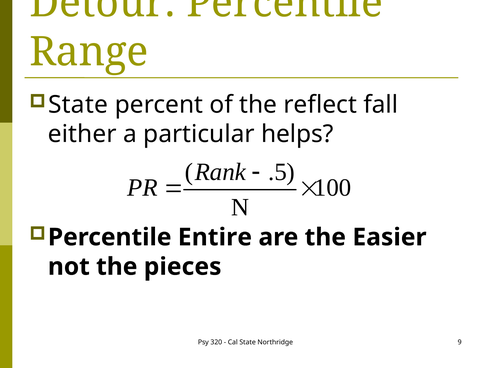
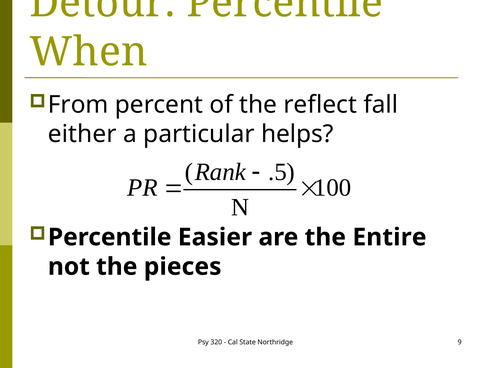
Range: Range -> When
State at (78, 105): State -> From
Entire: Entire -> Easier
Easier: Easier -> Entire
